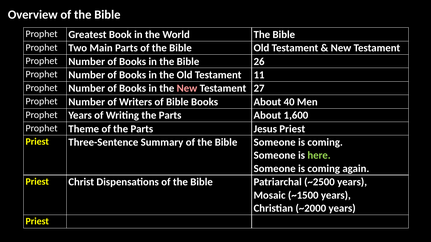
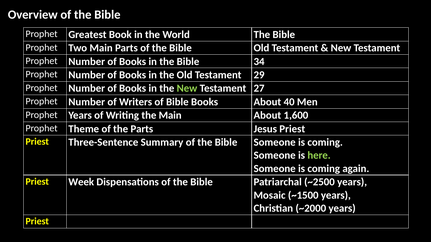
26: 26 -> 34
11: 11 -> 29
New at (187, 89) colour: pink -> light green
Writing the Parts: Parts -> Main
Christ: Christ -> Week
